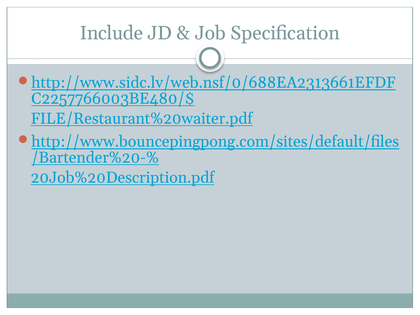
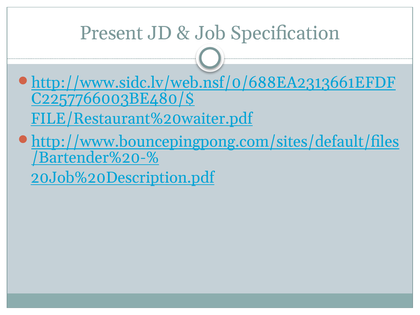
Include: Include -> Present
